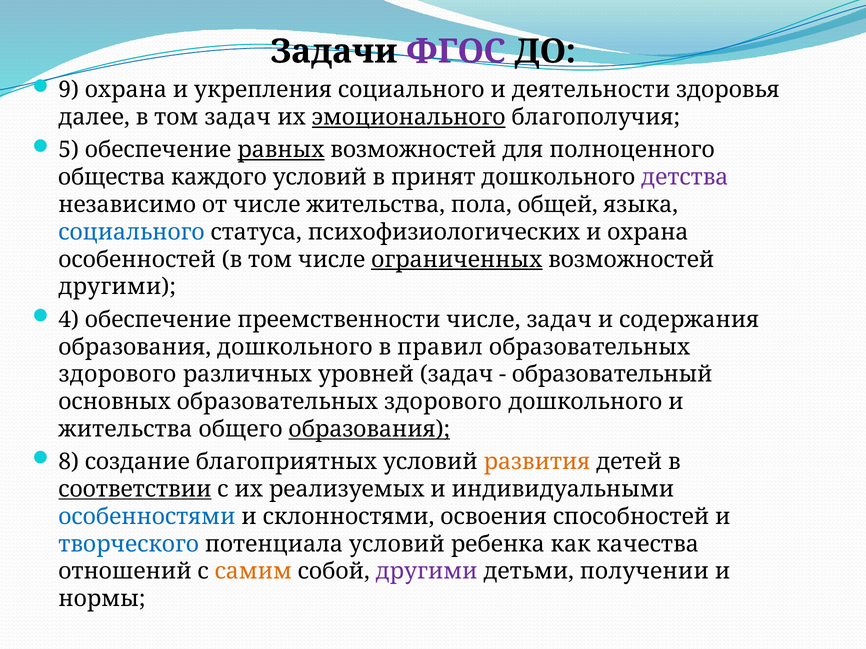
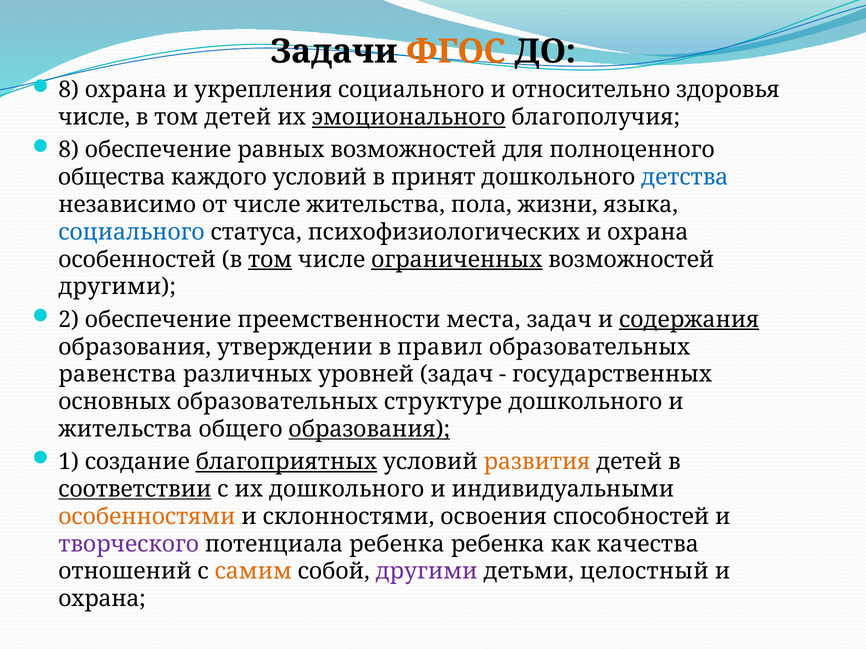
ФГОС colour: purple -> orange
9 at (69, 90): 9 -> 8
деятельности: деятельности -> относительно
далее at (94, 117): далее -> числе
том задач: задач -> детей
5 at (69, 150): 5 -> 8
равных underline: present -> none
детства colour: purple -> blue
общей: общей -> жизни
том at (270, 260) underline: none -> present
4: 4 -> 2
преемственности числе: числе -> места
содержания underline: none -> present
образования дошкольного: дошкольного -> утверждении
здорового at (118, 375): здорового -> равенства
образовательный: образовательный -> государственных
основных образовательных здорового: здорового -> структуре
8: 8 -> 1
благоприятных underline: none -> present
их реализуемых: реализуемых -> дошкольного
особенностями colour: blue -> orange
творческого colour: blue -> purple
потенциала условий: условий -> ребенка
получении: получении -> целостный
нормы at (102, 599): нормы -> охрана
